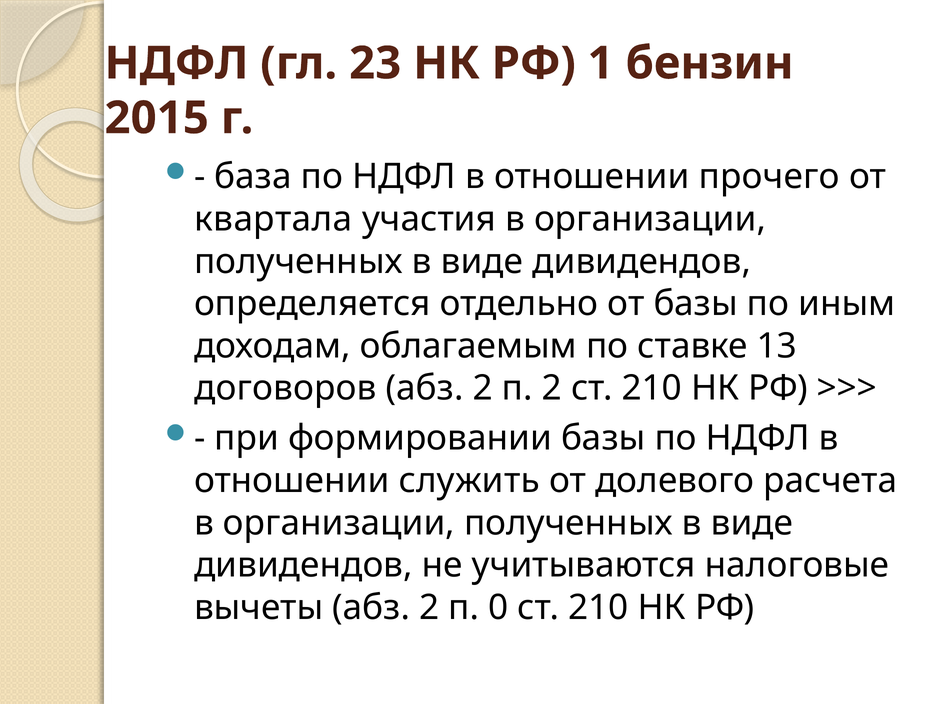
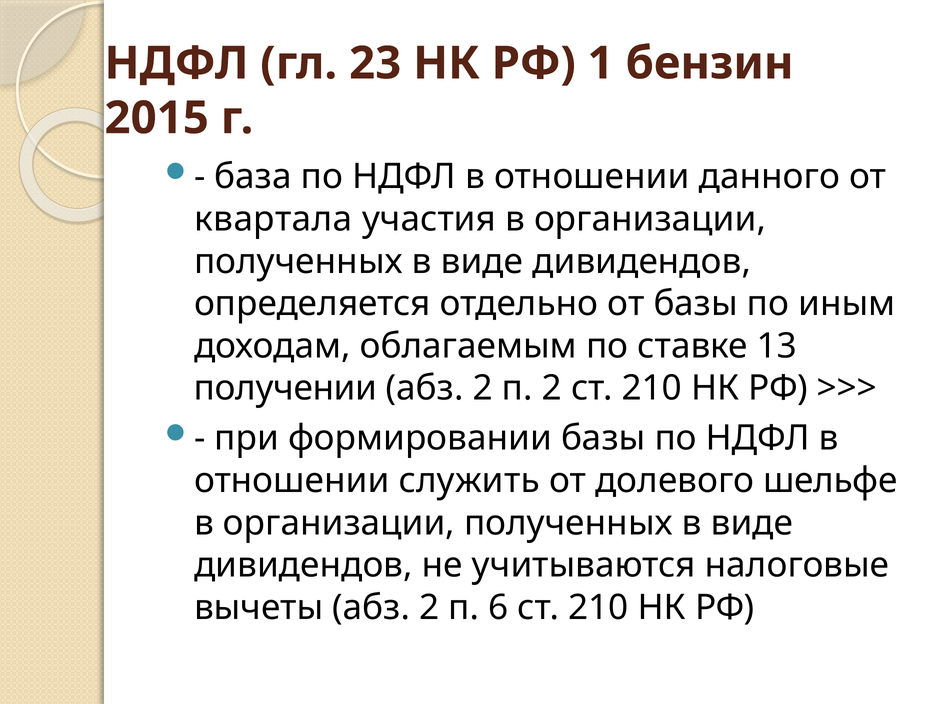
прочего: прочего -> данного
договоров: договоров -> получении
расчета: расчета -> шельфе
0: 0 -> 6
